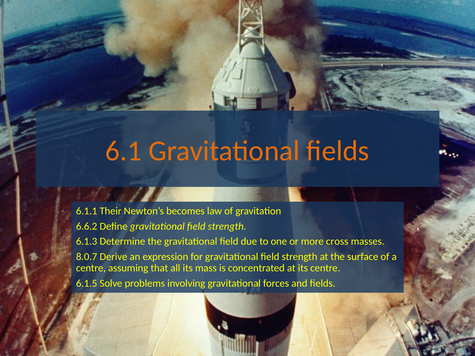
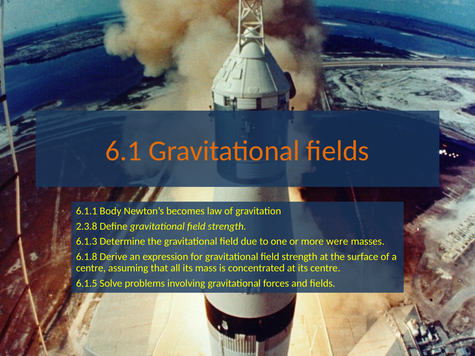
Their: Their -> Body
6.6.2: 6.6.2 -> 2.3.8
cross: cross -> were
8.0.7: 8.0.7 -> 6.1.8
